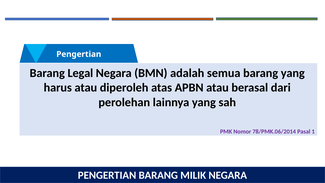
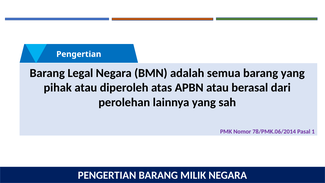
harus: harus -> pihak
